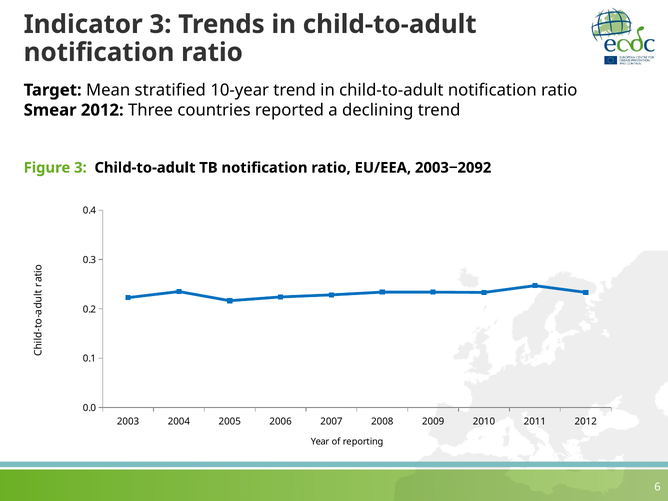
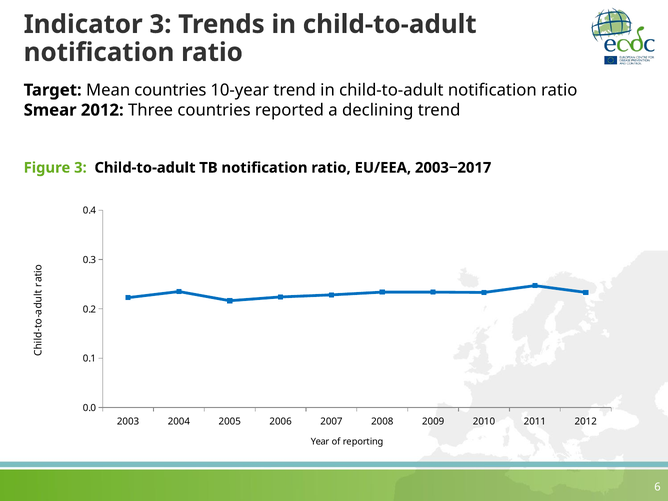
Mean stratified: stratified -> countries
2003−2092: 2003−2092 -> 2003−2017
